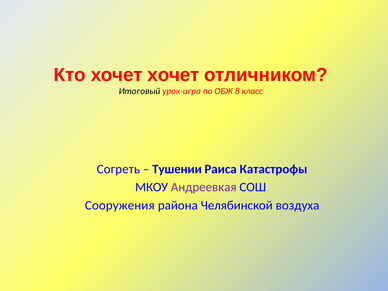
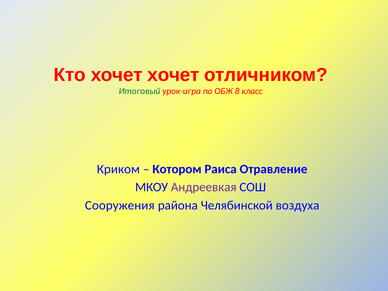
Итоговый colour: black -> green
Согреть: Согреть -> Криком
Тушении: Тушении -> Котором
Катастрофы: Катастрофы -> Отравление
